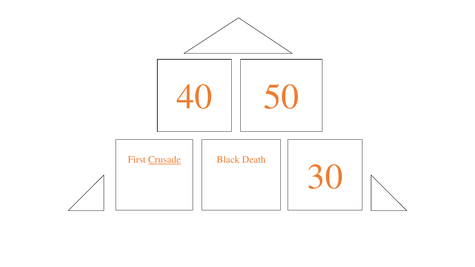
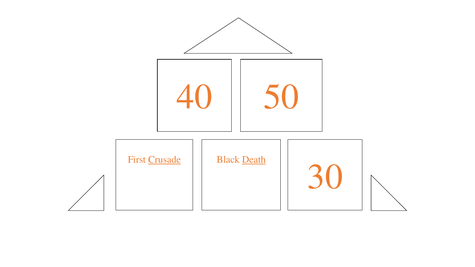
Death underline: none -> present
